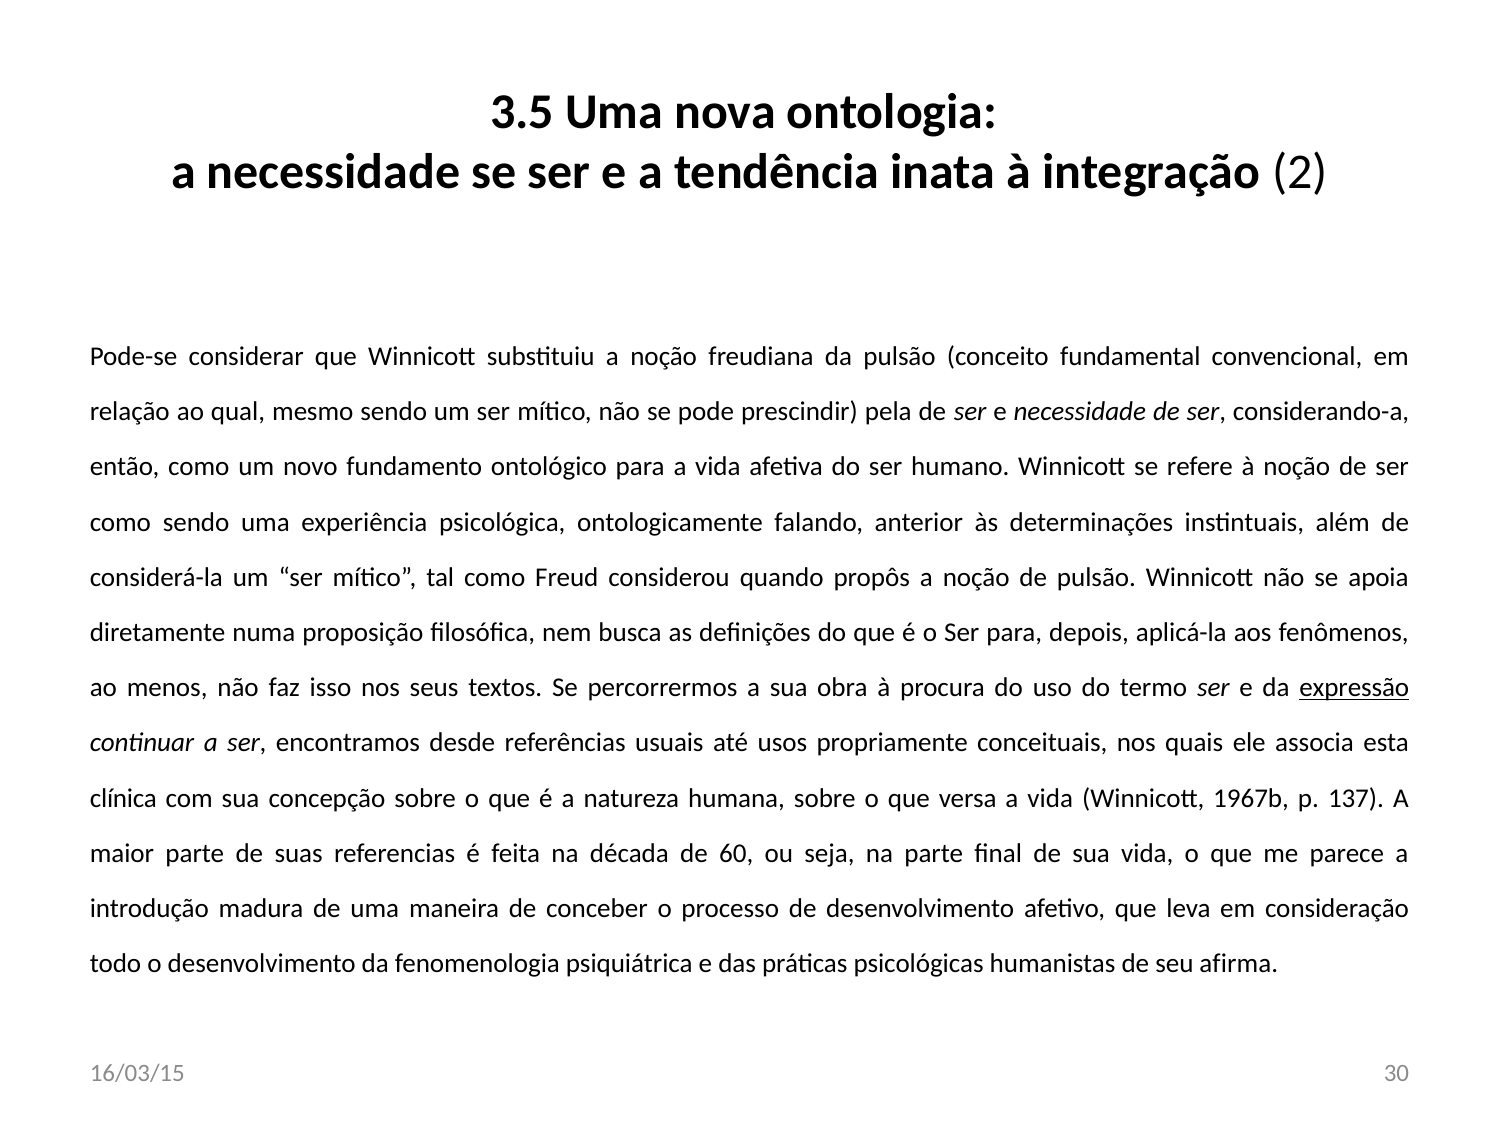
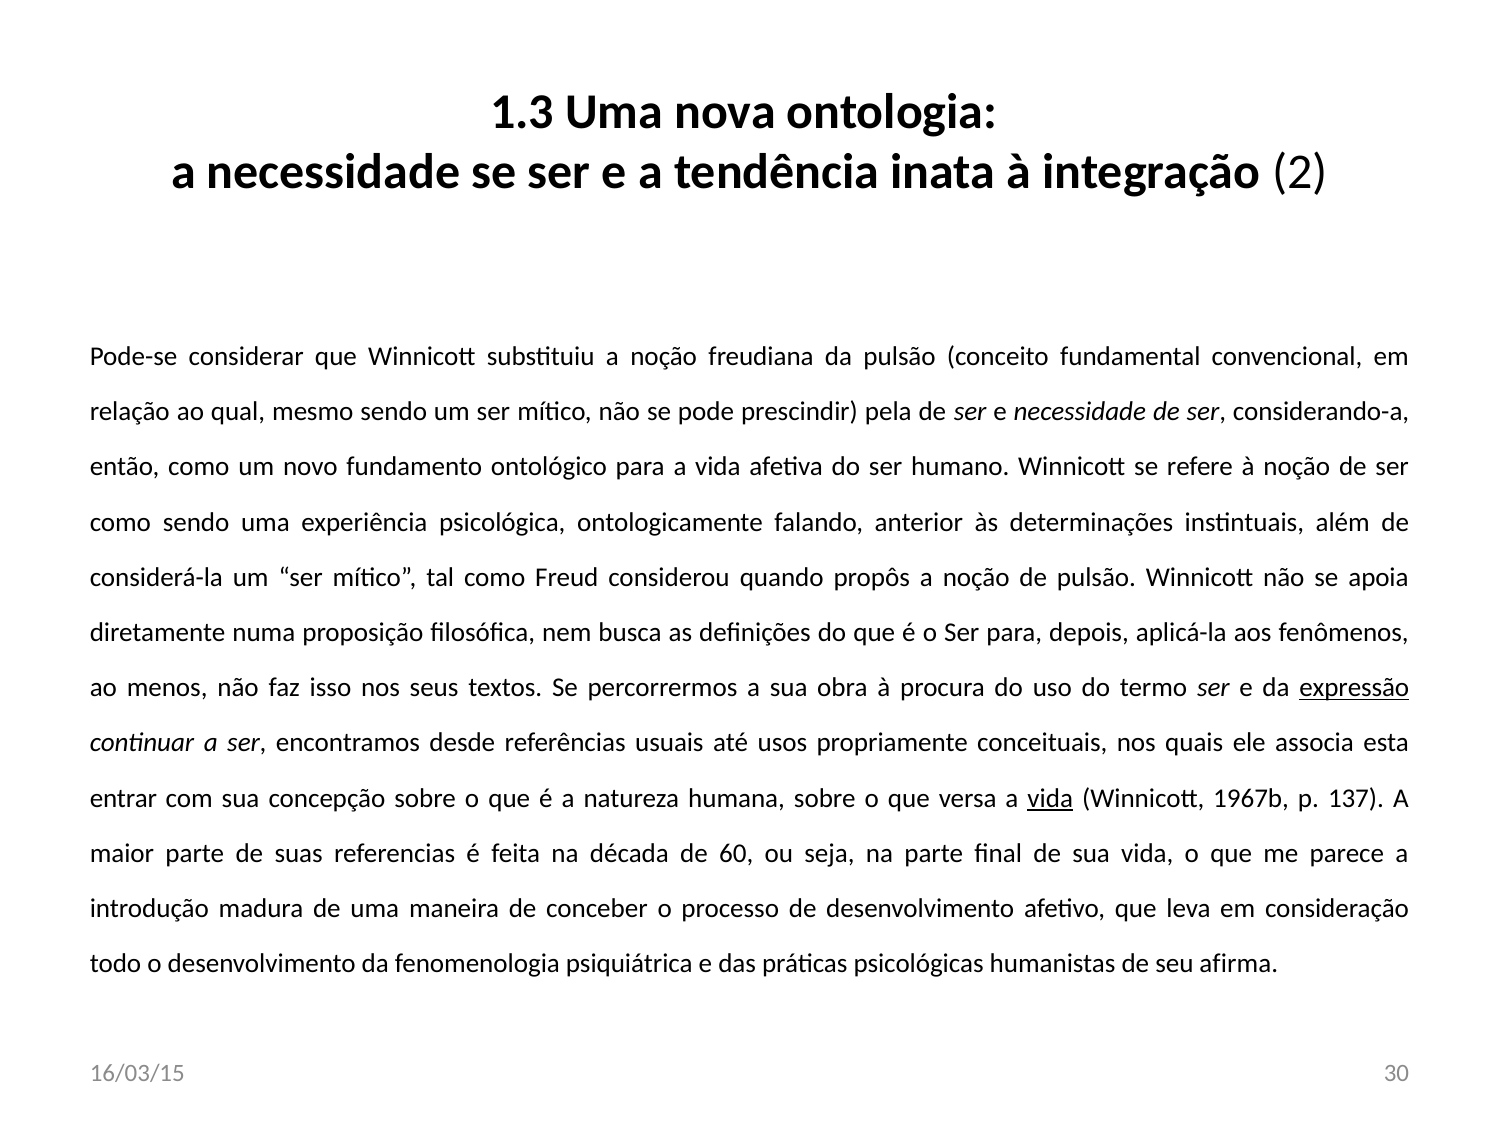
3.5: 3.5 -> 1.3
clínica: clínica -> entrar
vida at (1050, 798) underline: none -> present
